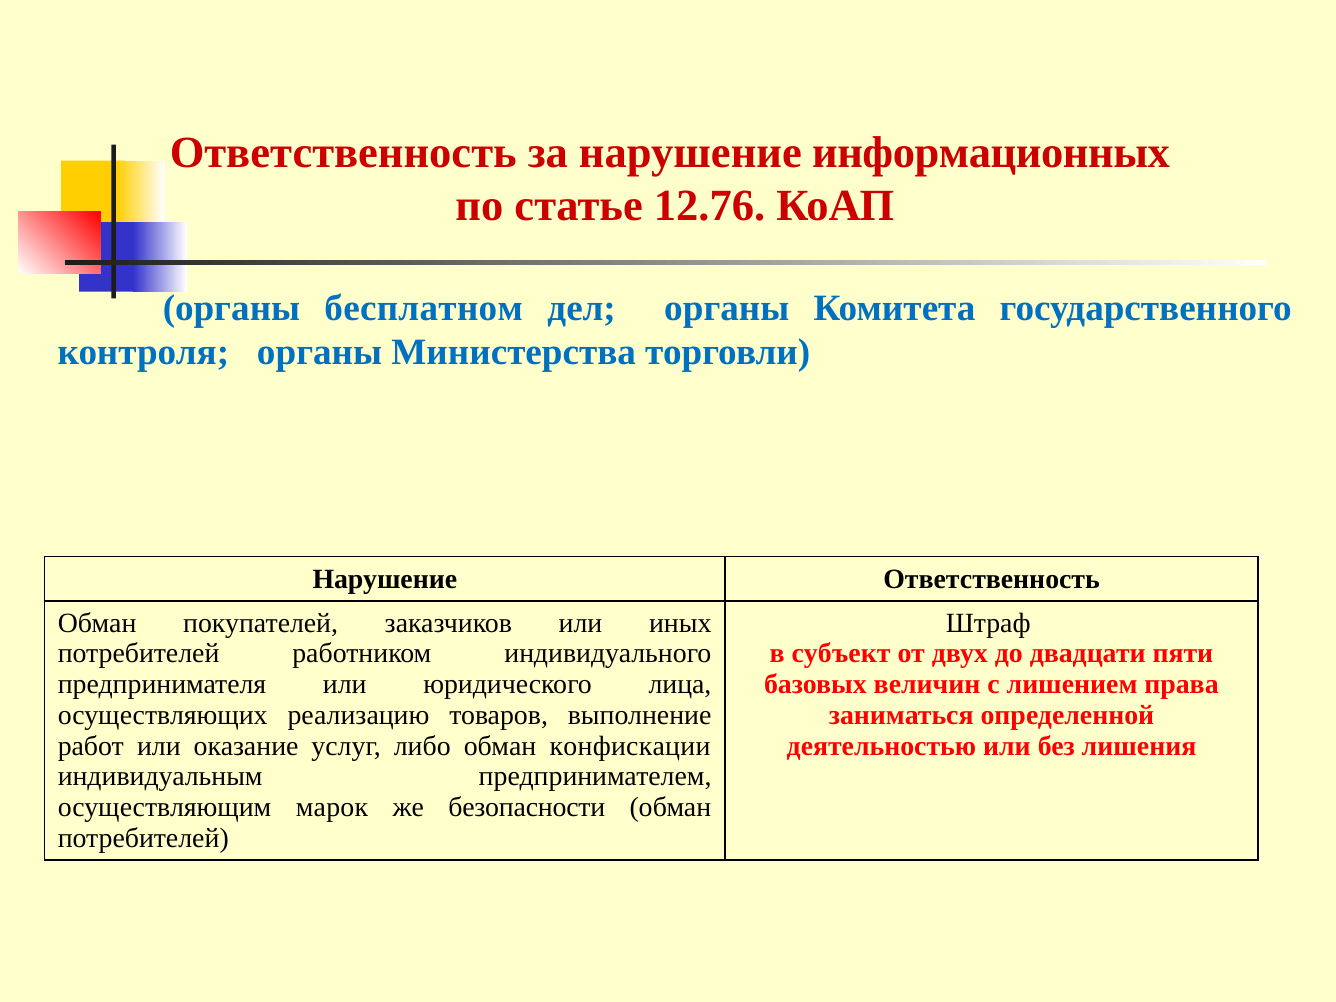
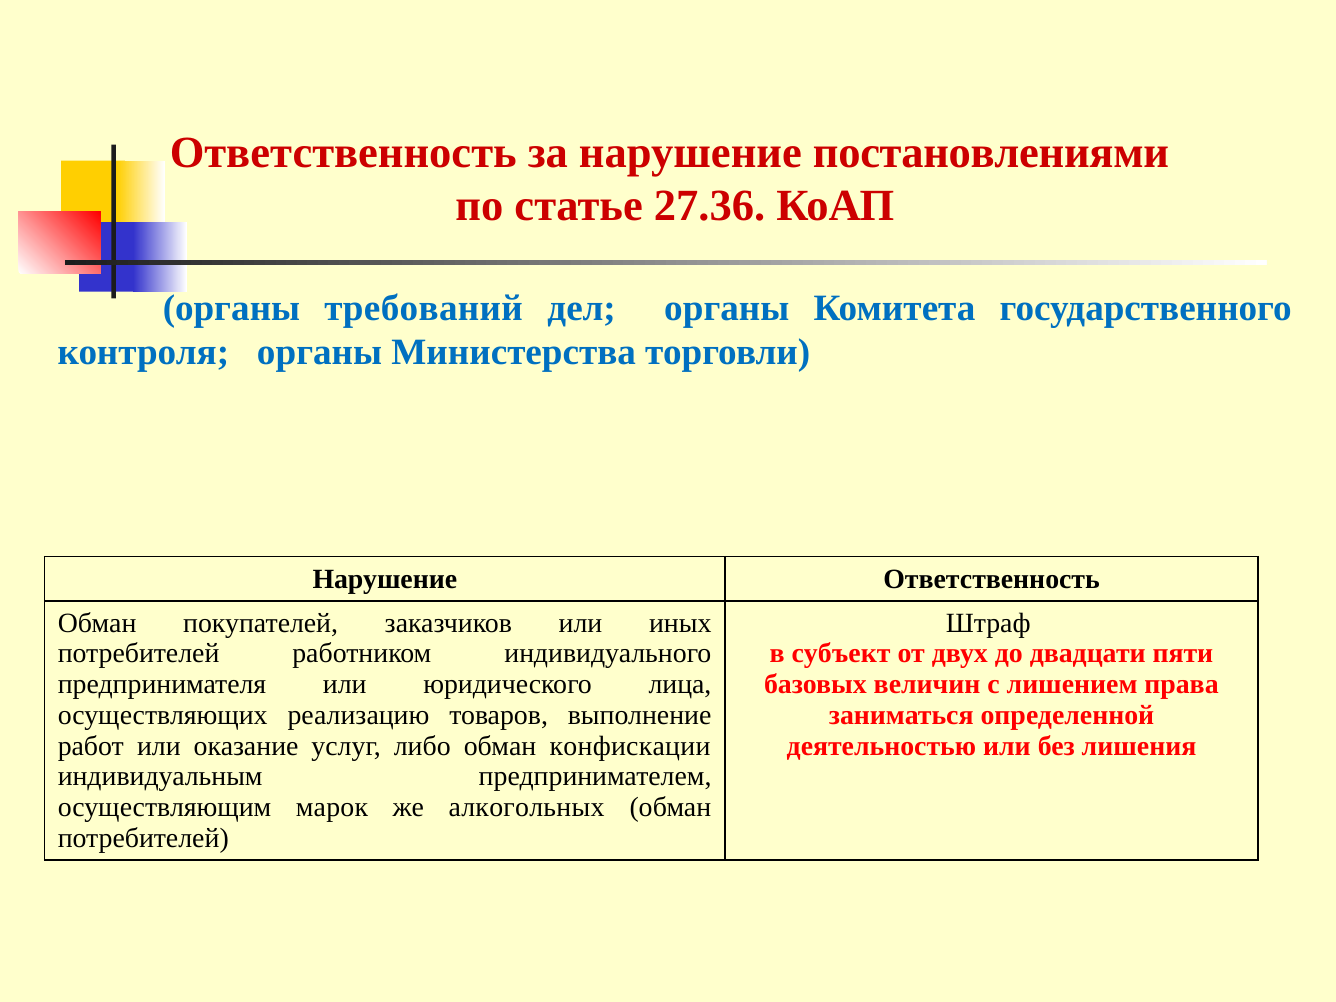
информационных: информационных -> постановлениями
12.76: 12.76 -> 27.36
бесплатном: бесплатном -> требований
безопасности: безопасности -> алкогольных
